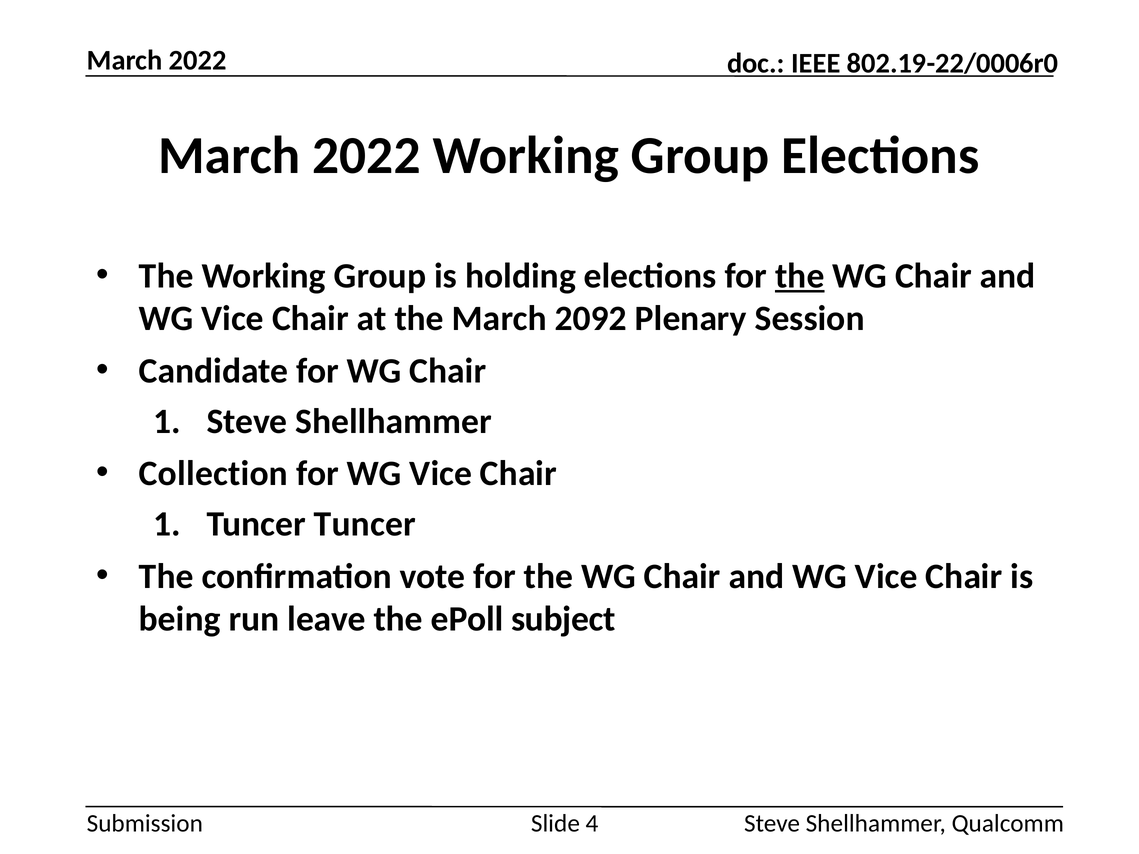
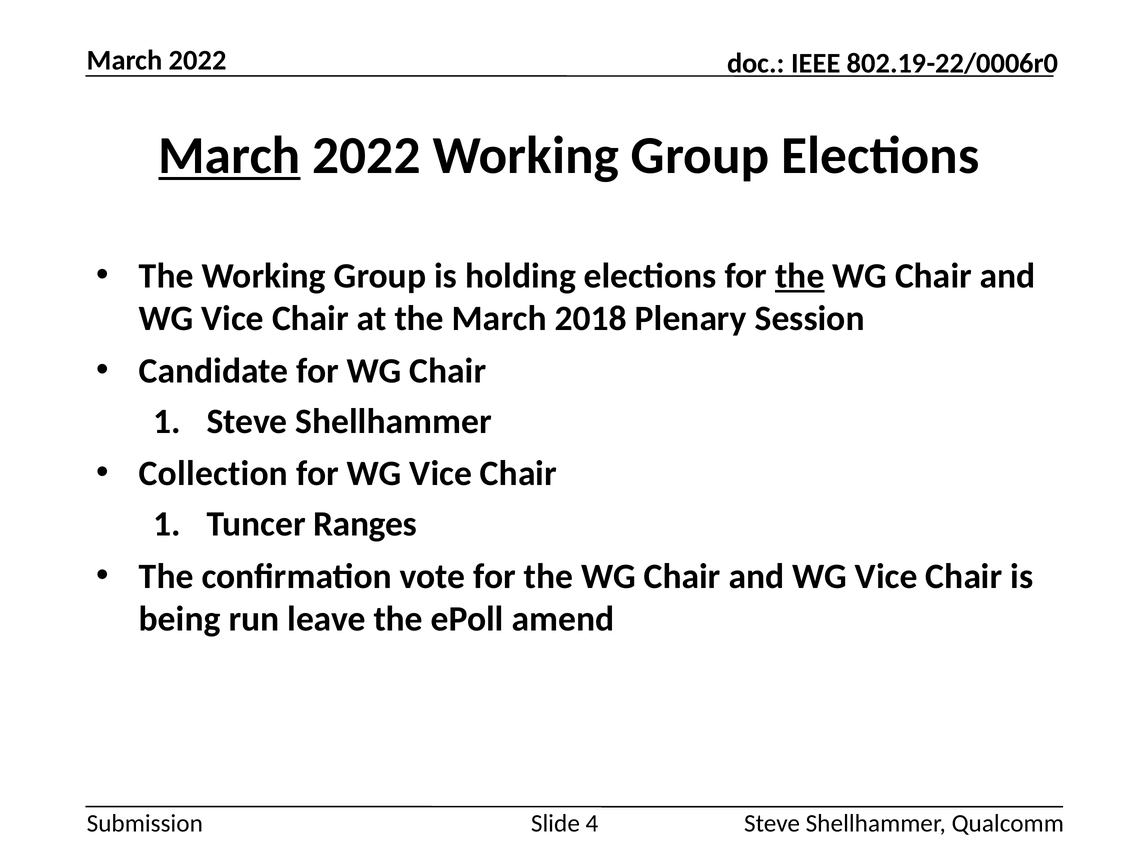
March at (229, 155) underline: none -> present
2092: 2092 -> 2018
Tuncer Tuncer: Tuncer -> Ranges
subject: subject -> amend
